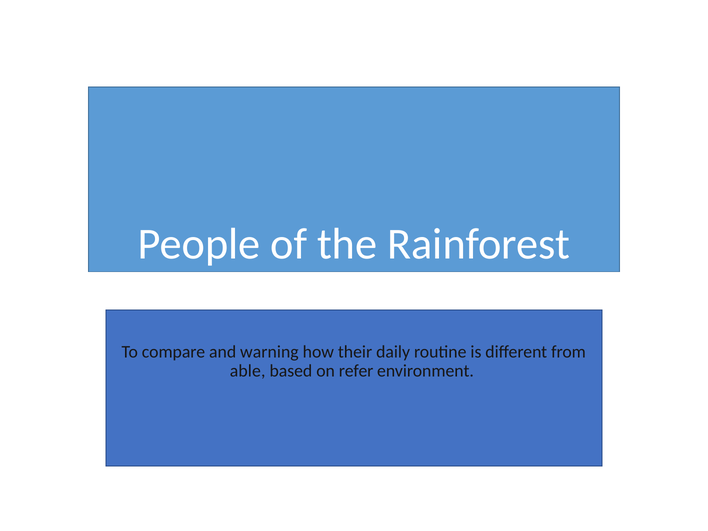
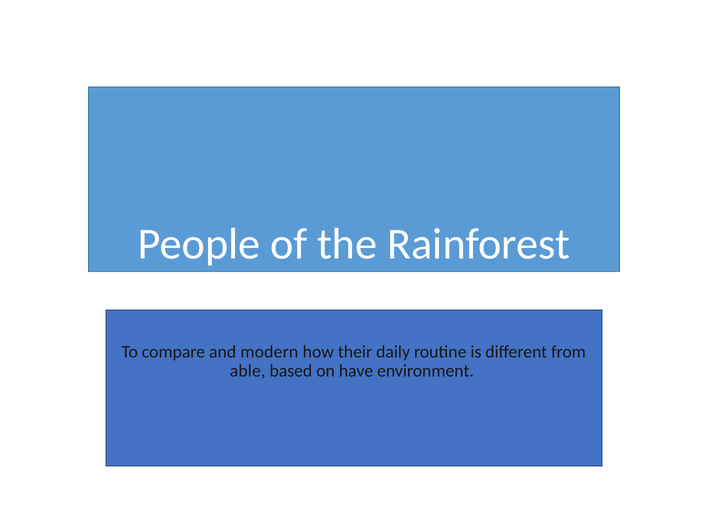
warning: warning -> modern
refer: refer -> have
